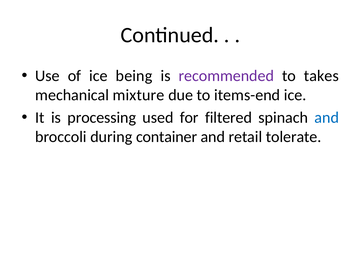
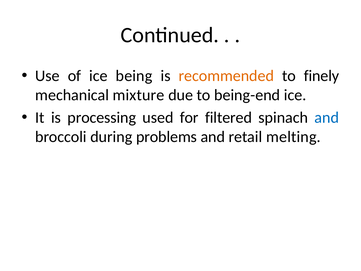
recommended colour: purple -> orange
takes: takes -> finely
items-end: items-end -> being-end
container: container -> problems
tolerate: tolerate -> melting
